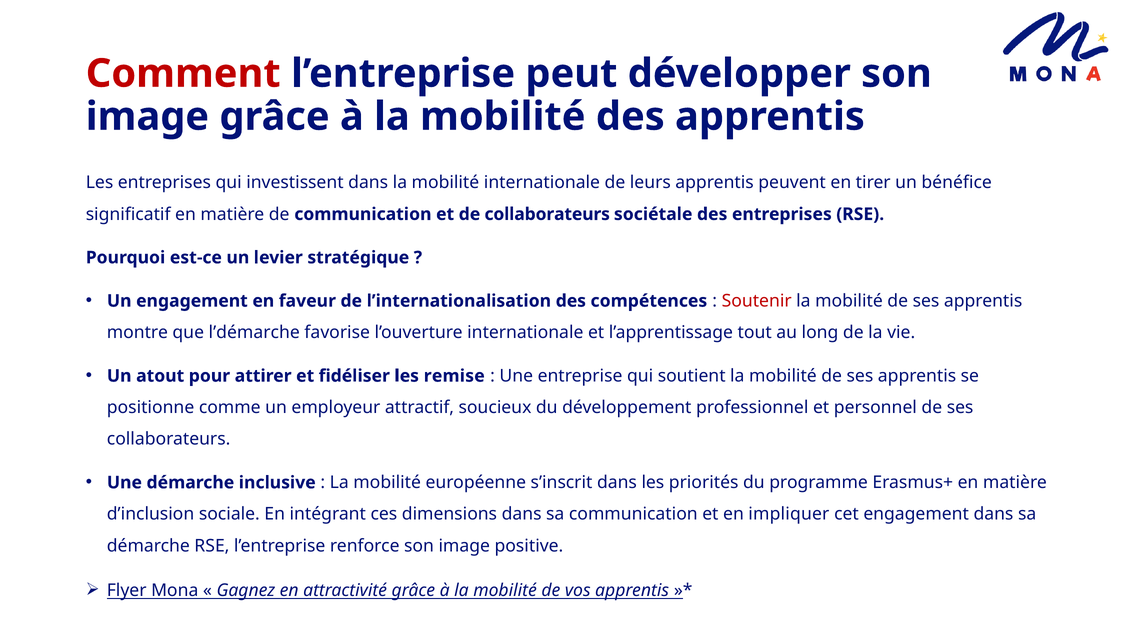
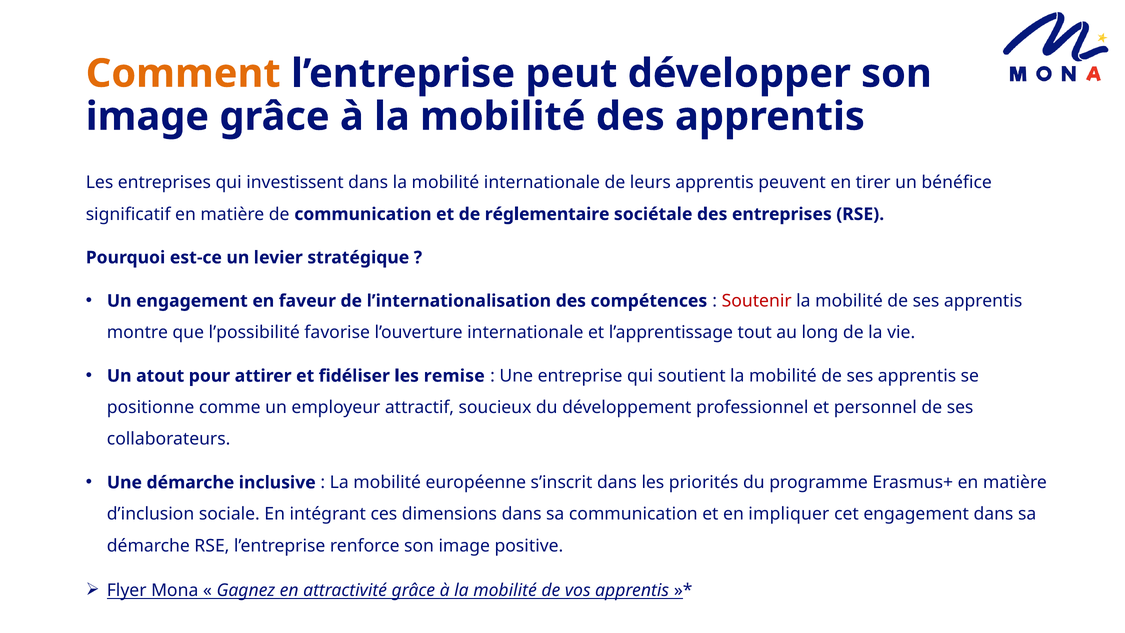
Comment colour: red -> orange
de collaborateurs: collaborateurs -> réglementaire
l’démarche: l’démarche -> l’possibilité
